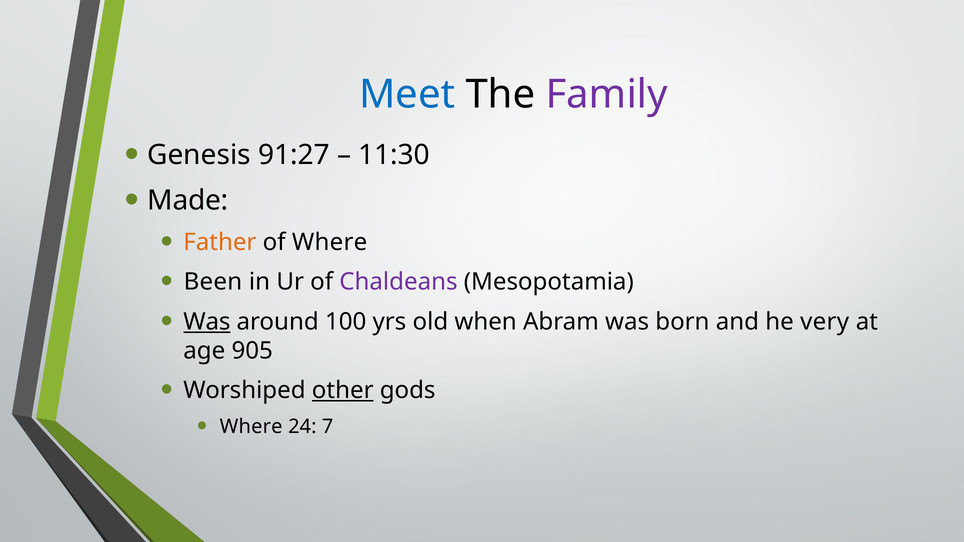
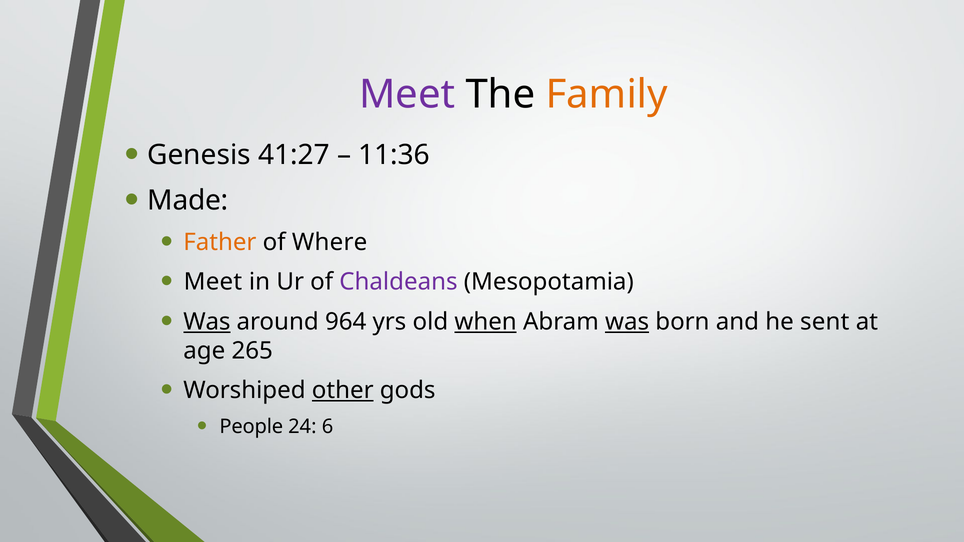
Meet at (407, 95) colour: blue -> purple
Family colour: purple -> orange
91:27: 91:27 -> 41:27
11:30: 11:30 -> 11:36
Been at (213, 282): Been -> Meet
100: 100 -> 964
when underline: none -> present
was at (627, 322) underline: none -> present
very: very -> sent
905: 905 -> 265
Where at (251, 427): Where -> People
7: 7 -> 6
